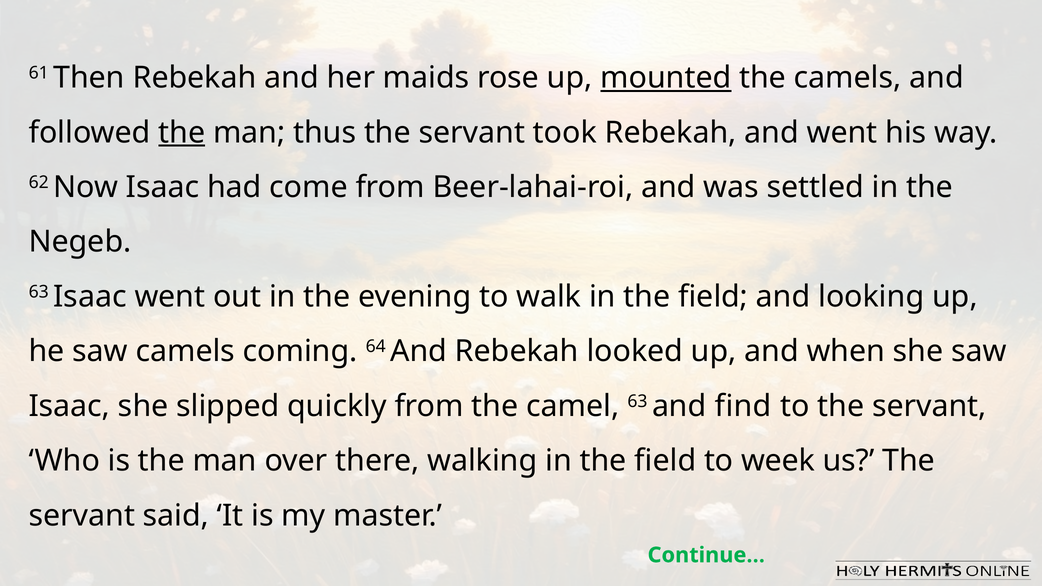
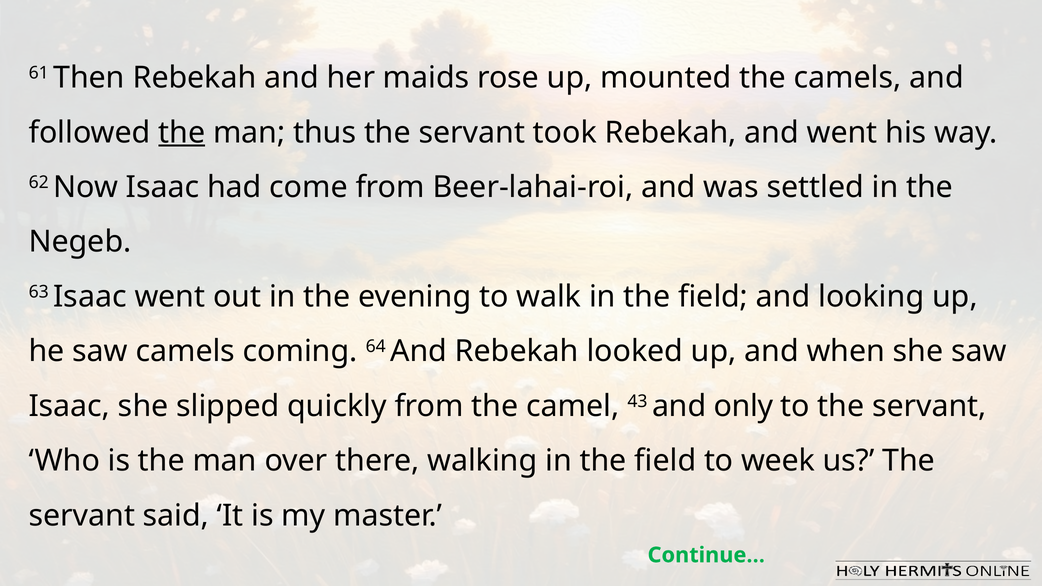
mounted underline: present -> none
camel 63: 63 -> 43
find: find -> only
